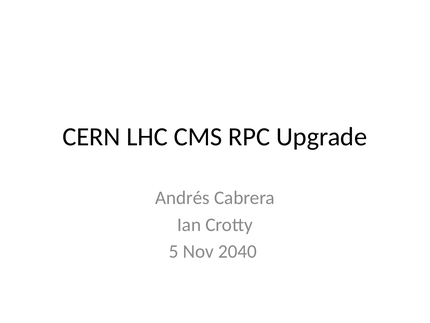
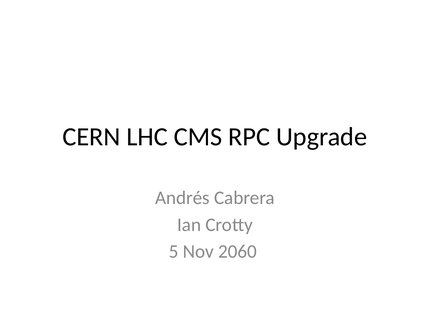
2040: 2040 -> 2060
